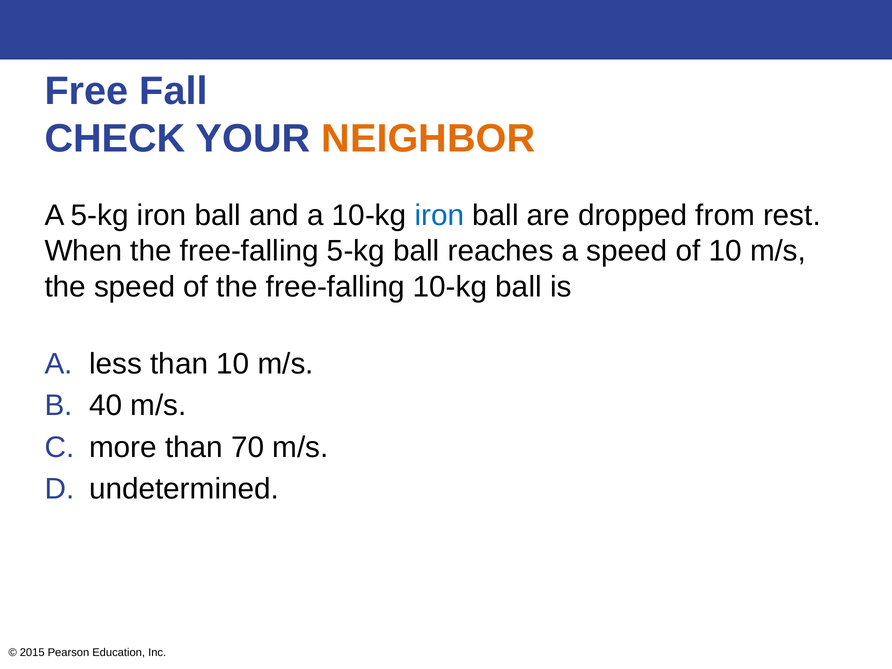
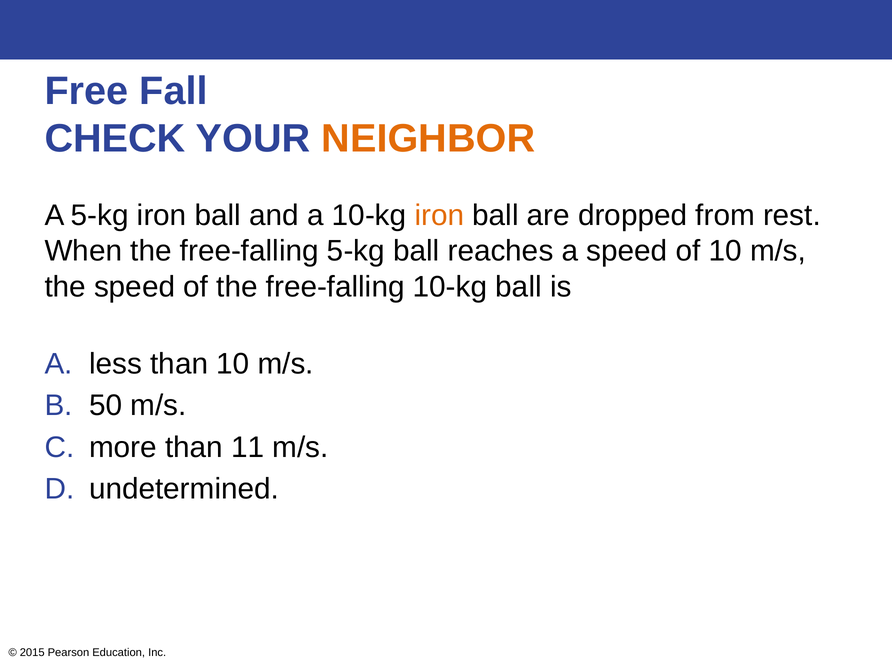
iron at (439, 215) colour: blue -> orange
40: 40 -> 50
70: 70 -> 11
